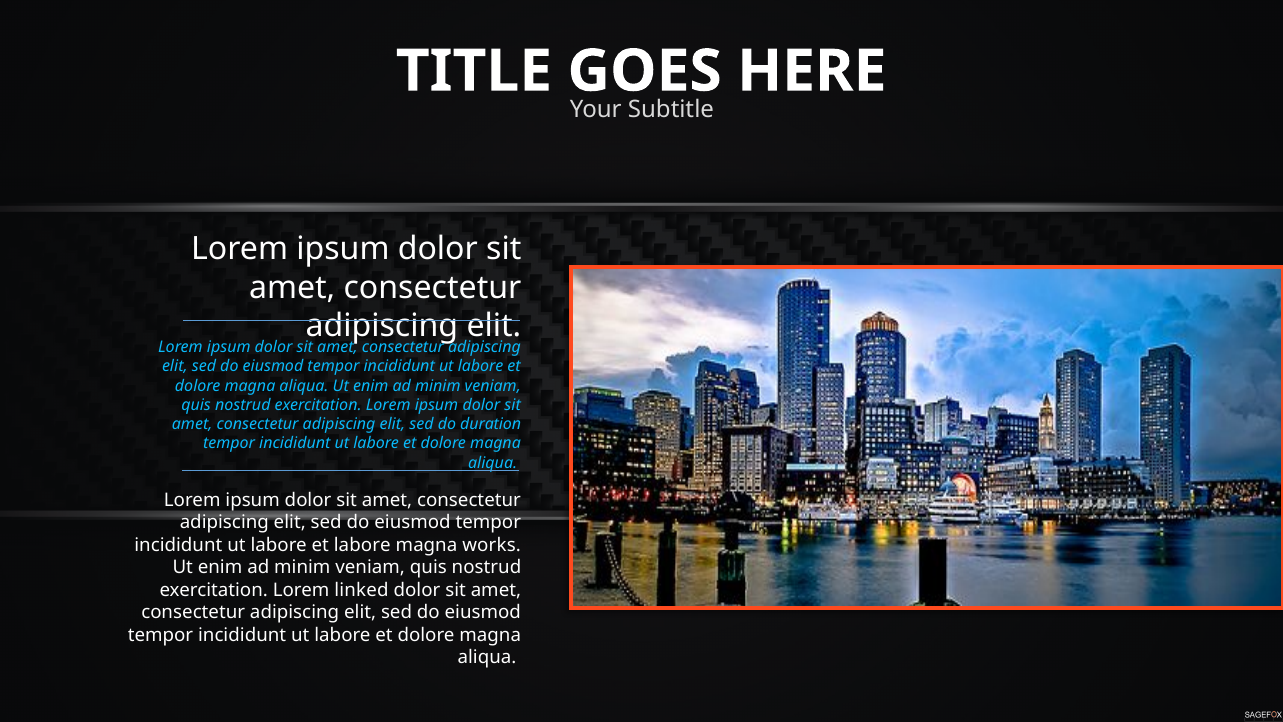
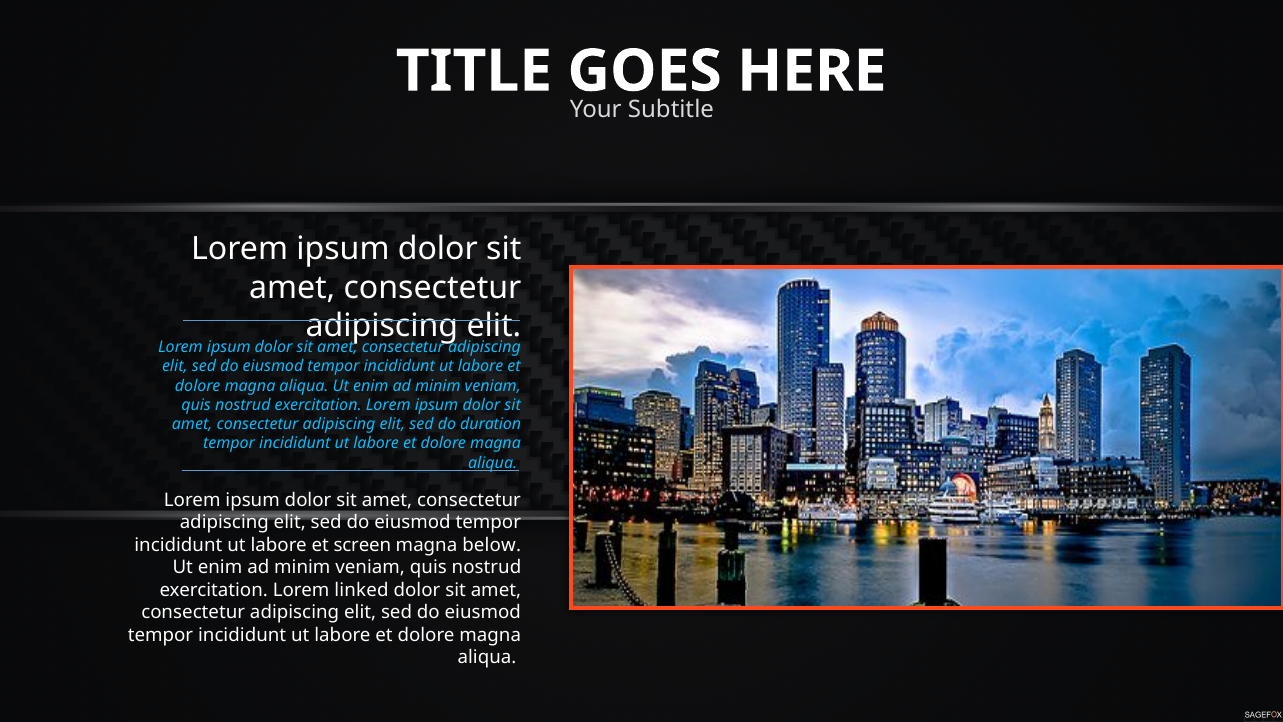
et labore: labore -> screen
works: works -> below
